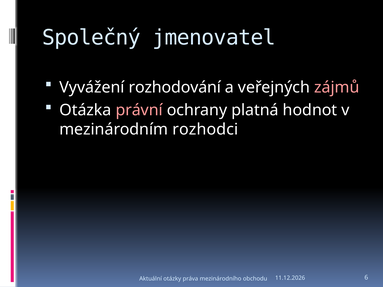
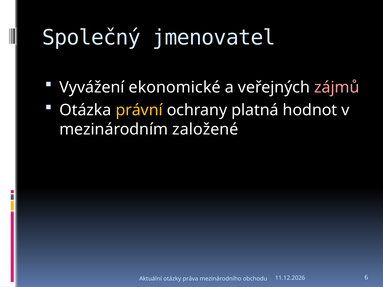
rozhodování: rozhodování -> ekonomické
právní colour: pink -> yellow
rozhodci: rozhodci -> založené
